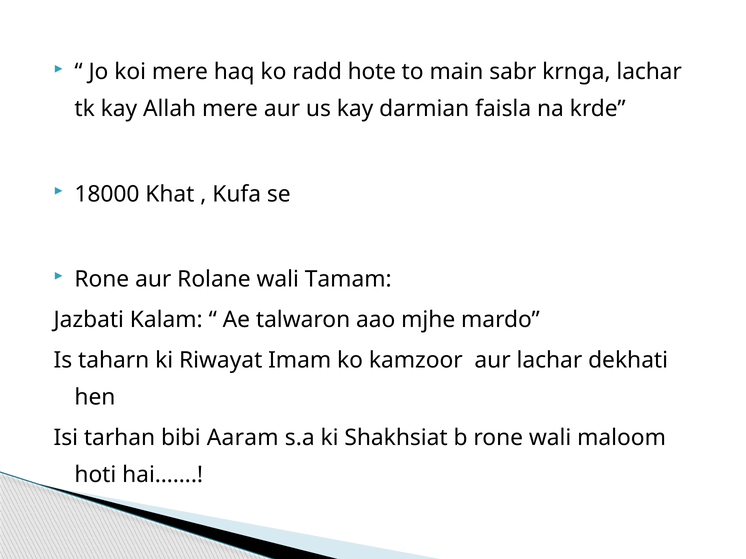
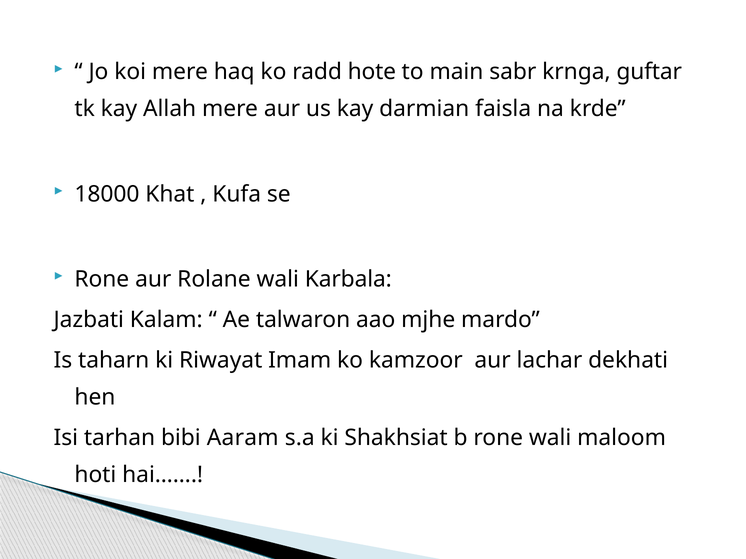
krnga lachar: lachar -> guftar
Tamam: Tamam -> Karbala
